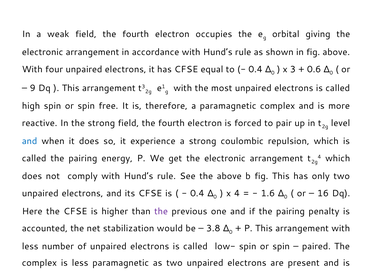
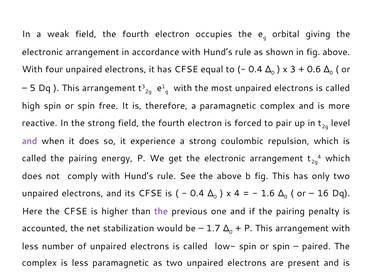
9: 9 -> 5
and at (30, 141) colour: blue -> purple
3.8: 3.8 -> 1.7
